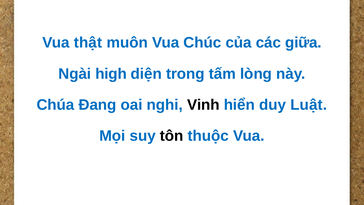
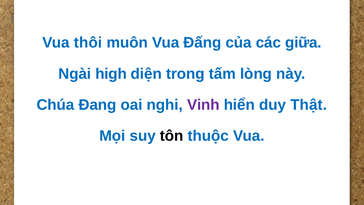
thật: thật -> thôi
Chúc: Chúc -> Đấng
Vinh colour: black -> purple
Luật: Luật -> Thật
